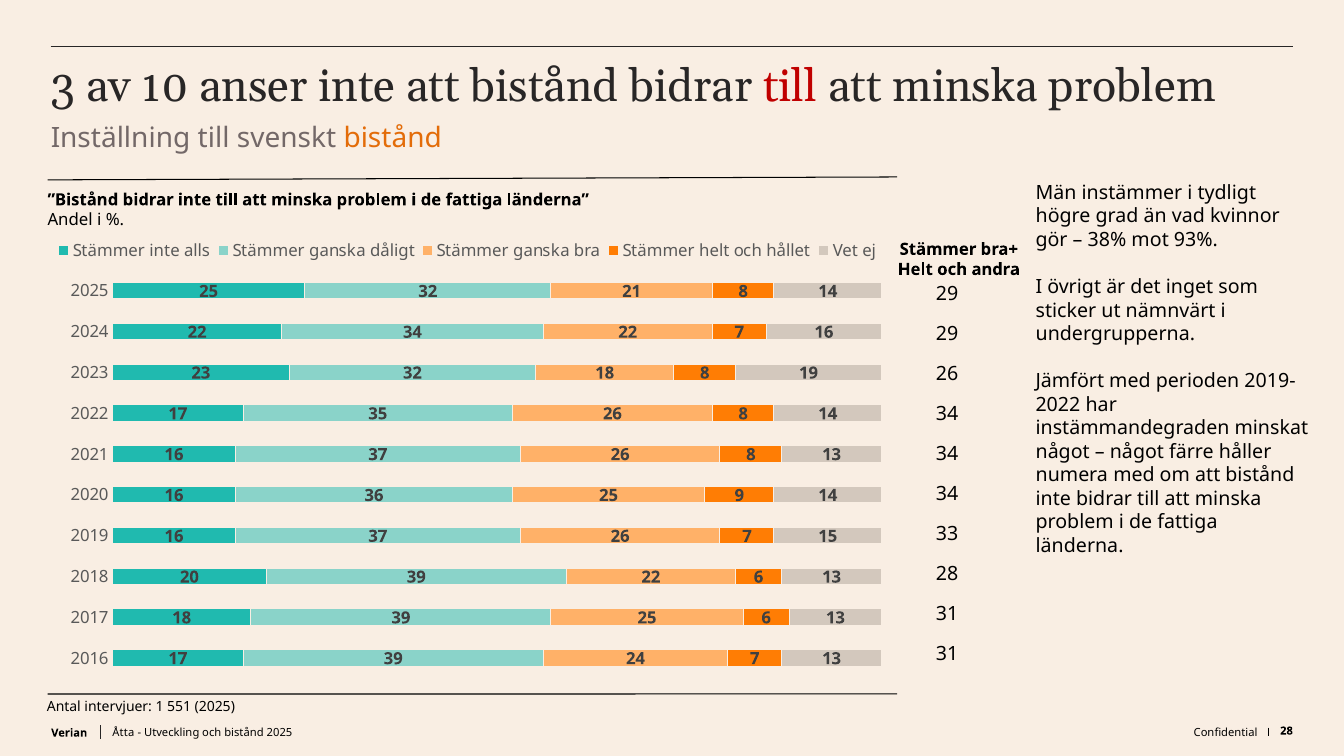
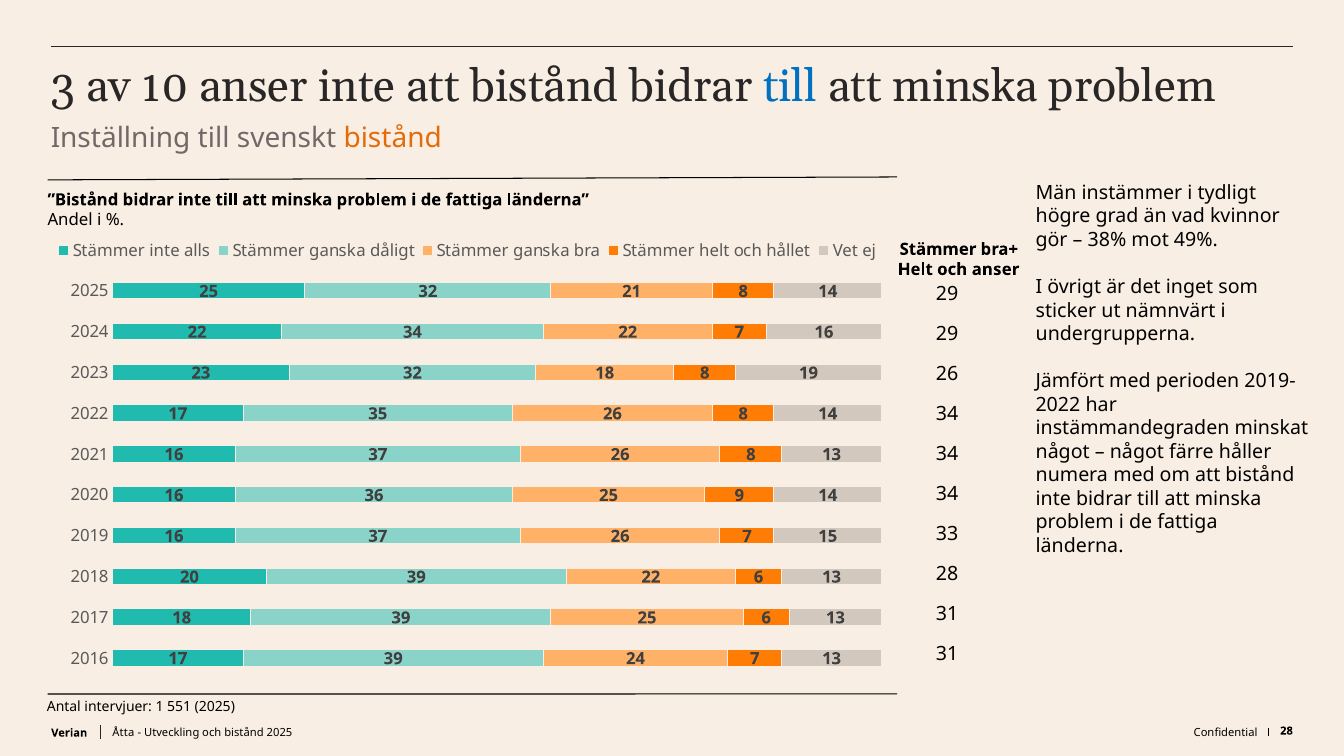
till at (790, 86) colour: red -> blue
93%: 93% -> 49%
och andra: andra -> anser
